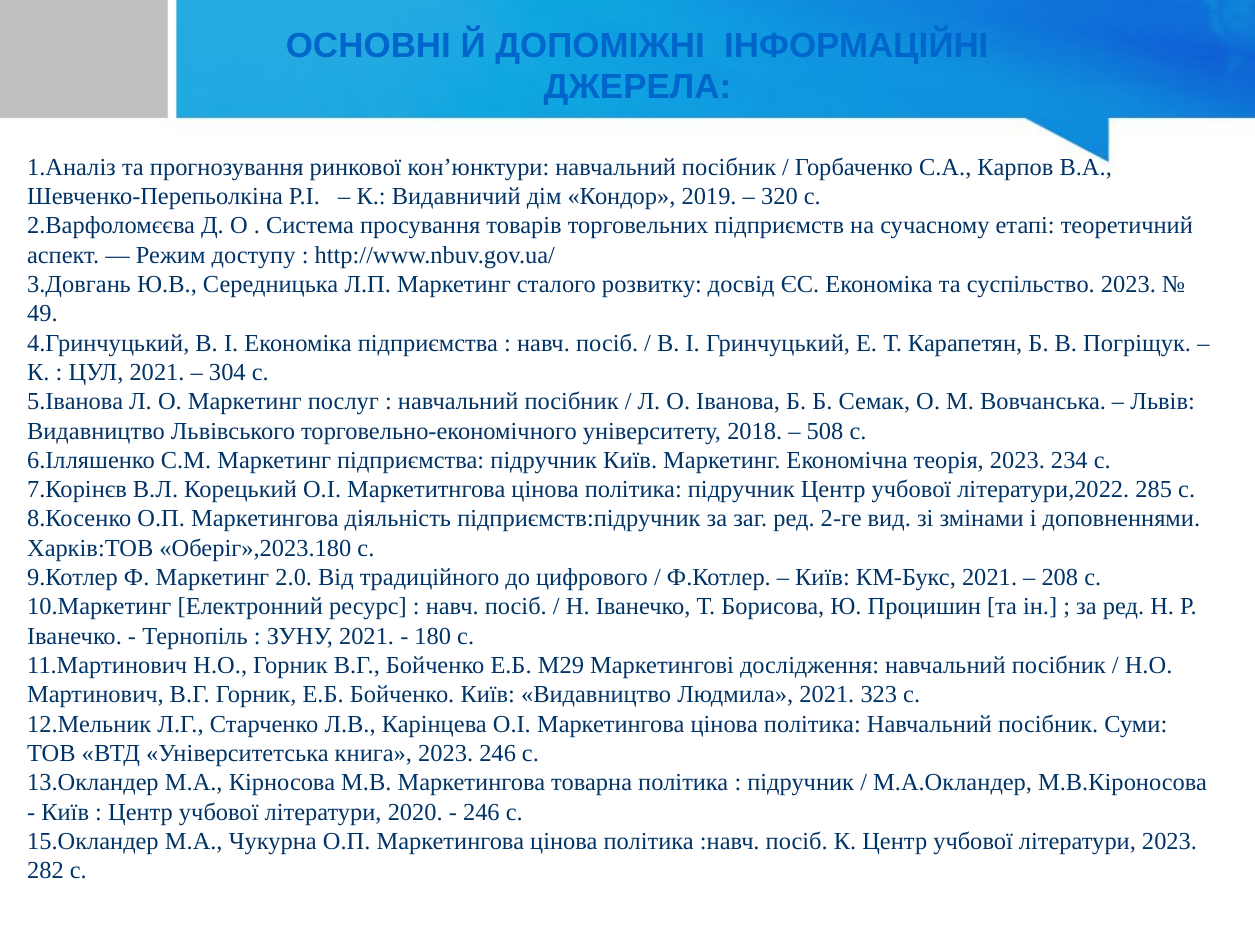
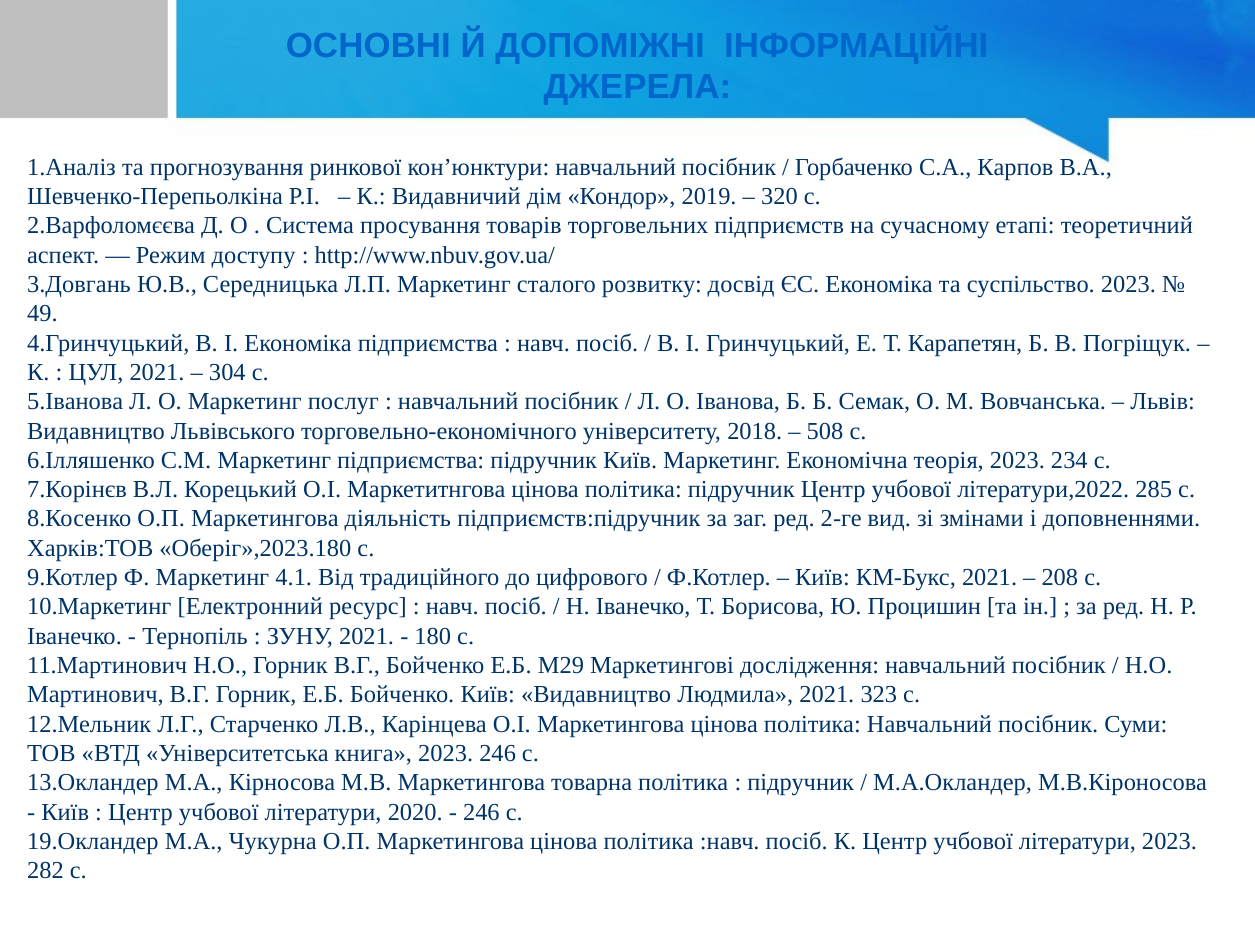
2.0: 2.0 -> 4.1
15.Окландер: 15.Окландер -> 19.Окландер
